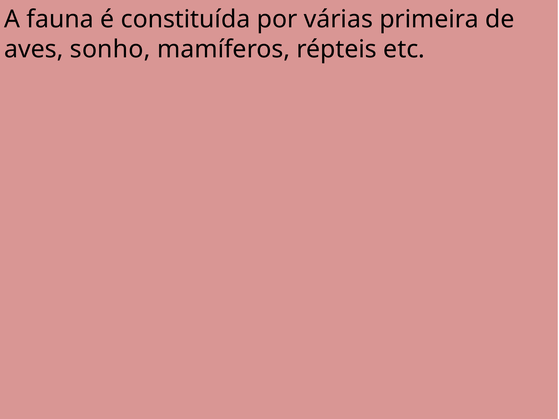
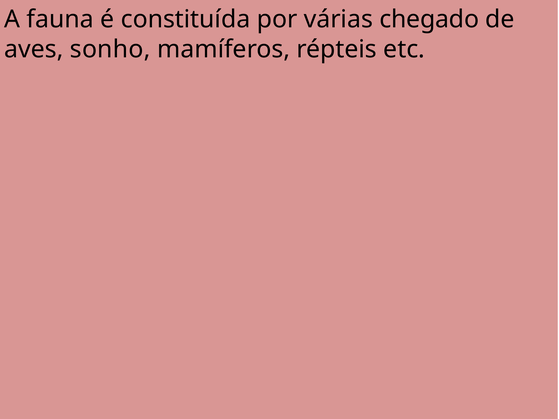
primeira: primeira -> chegado
